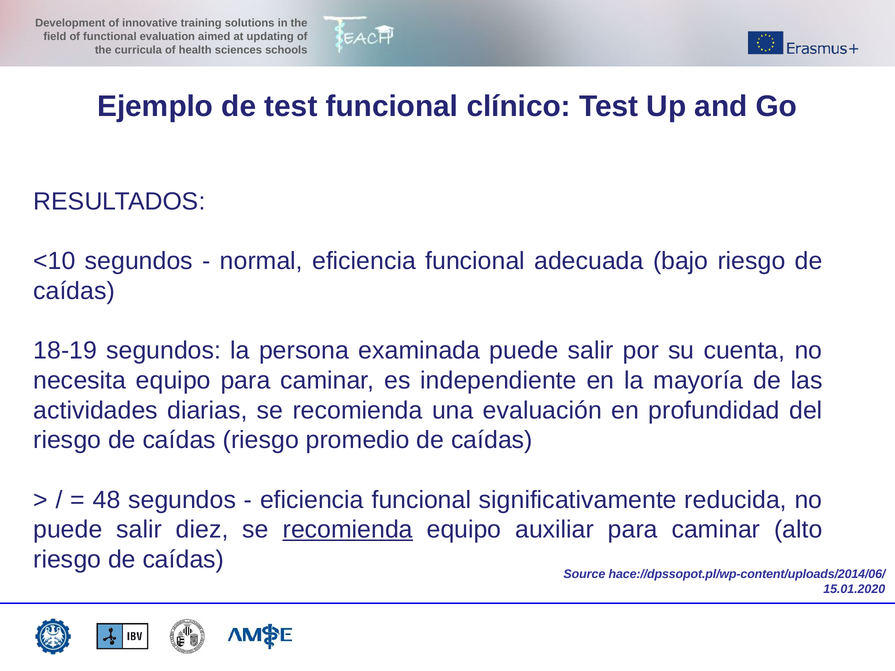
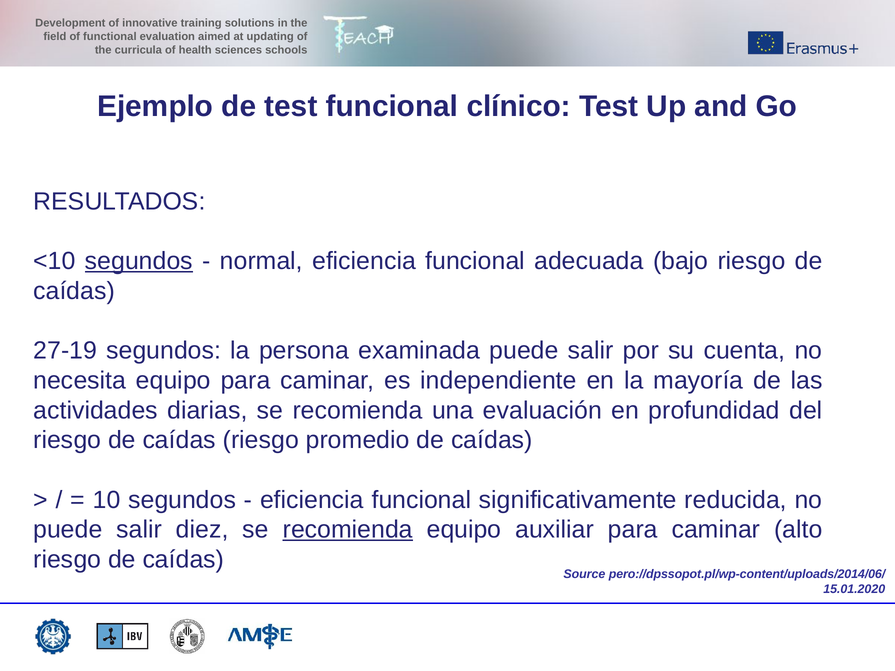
segundos at (139, 261) underline: none -> present
18-19: 18-19 -> 27-19
48: 48 -> 10
hace://dpssopot.pl/wp-content/uploads/2014/06/: hace://dpssopot.pl/wp-content/uploads/2014/06/ -> pero://dpssopot.pl/wp-content/uploads/2014/06/
